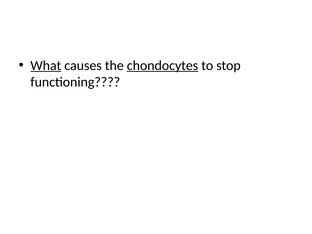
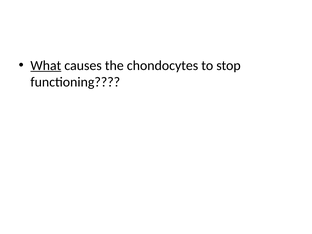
chondocytes underline: present -> none
